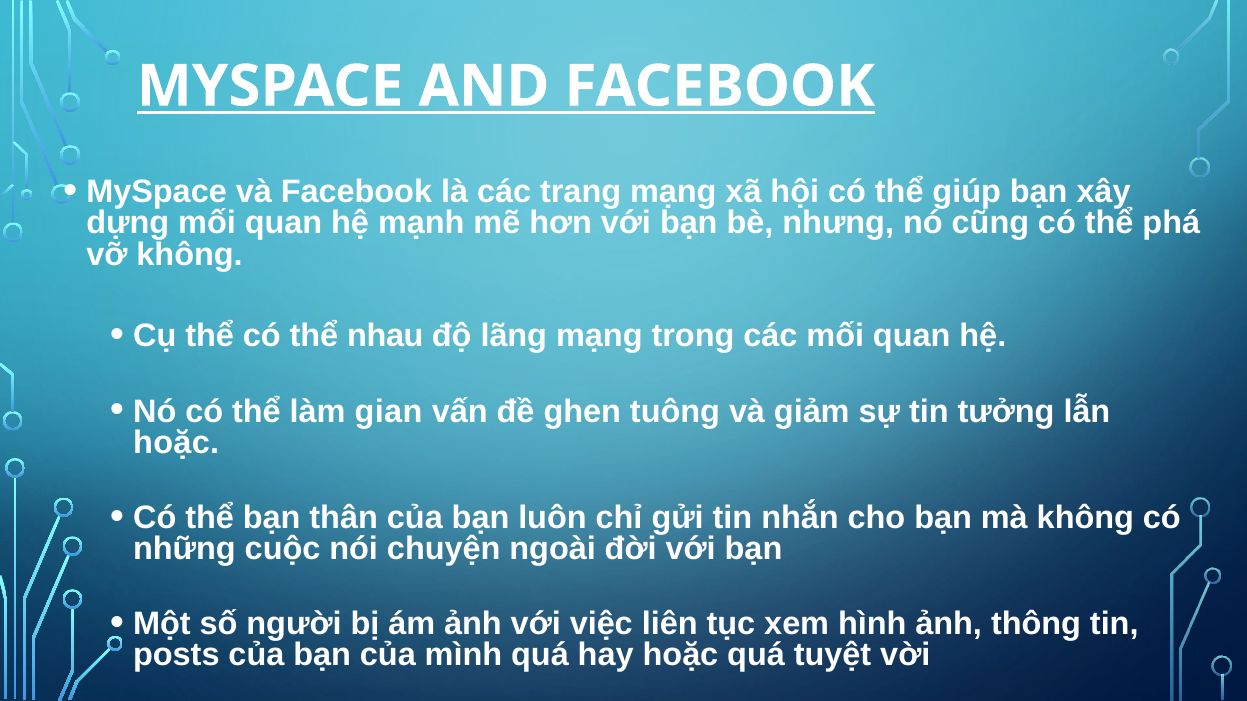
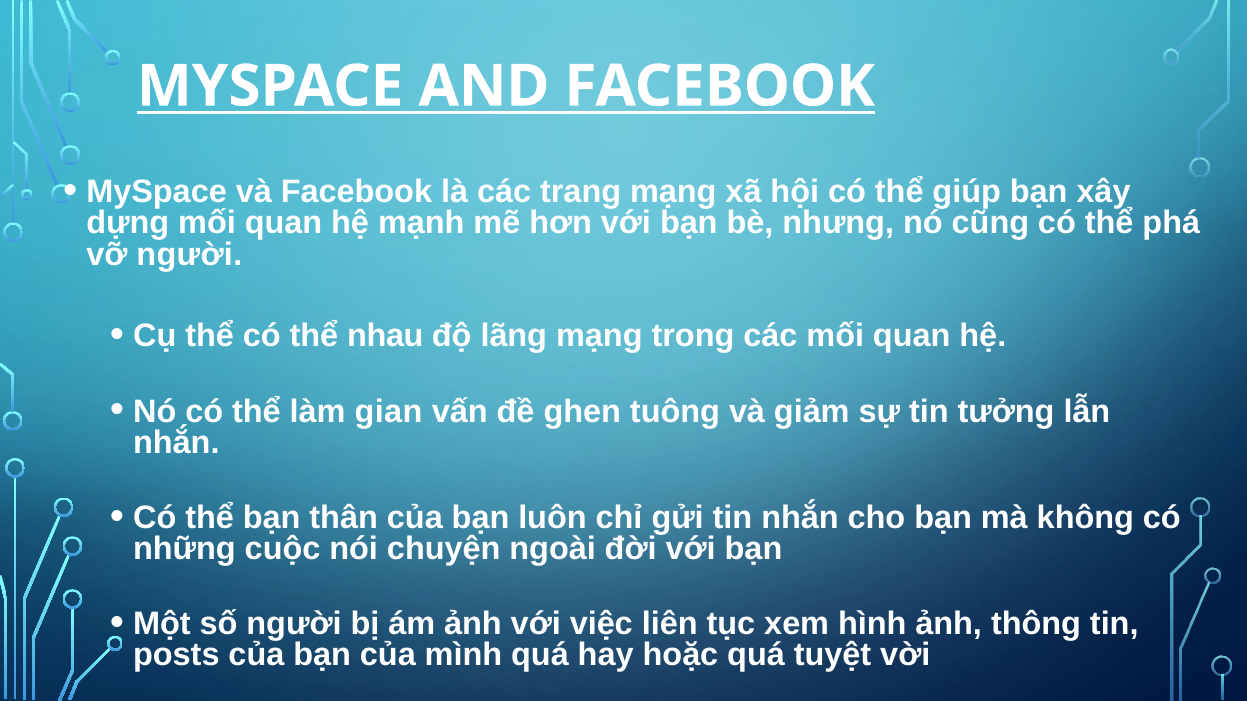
vỡ không: không -> người
hoặc at (176, 443): hoặc -> nhắn
